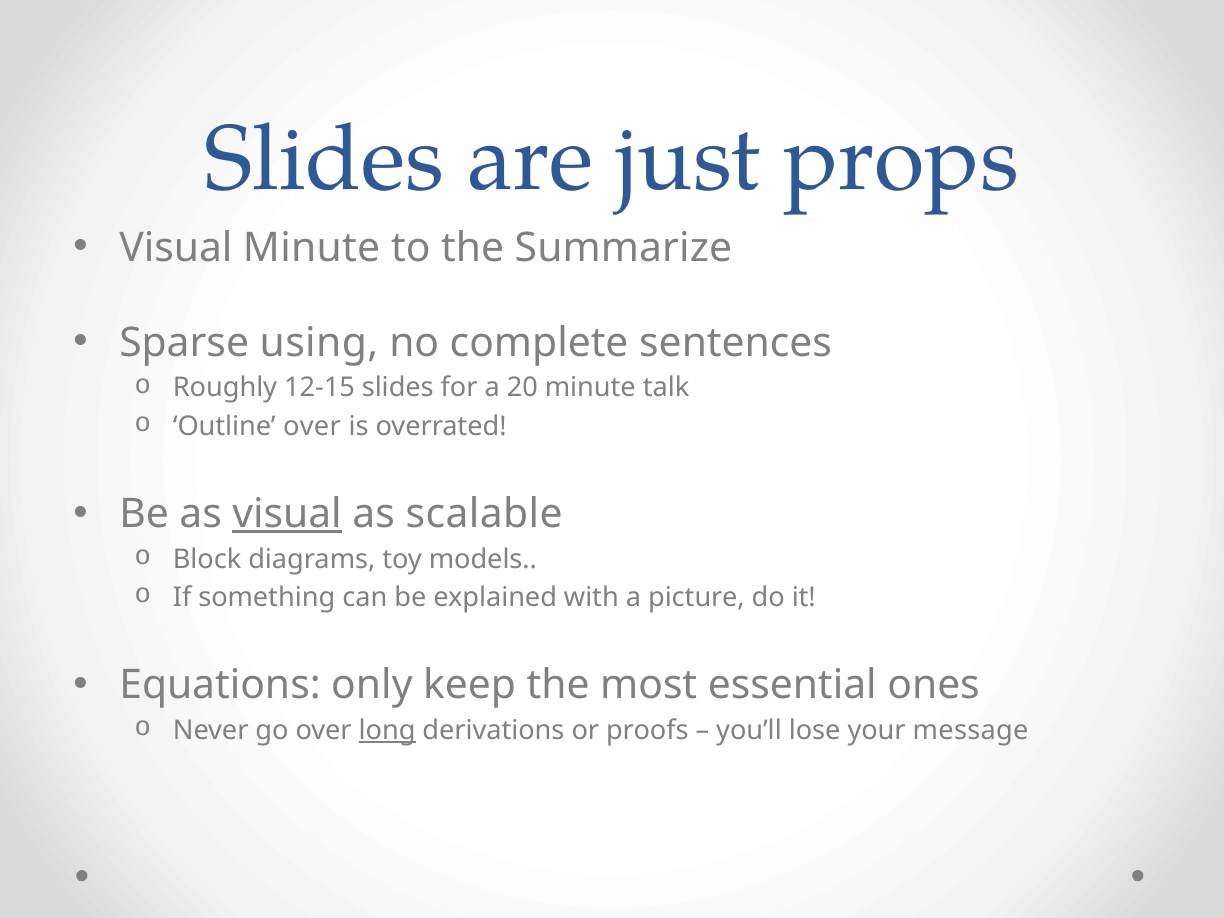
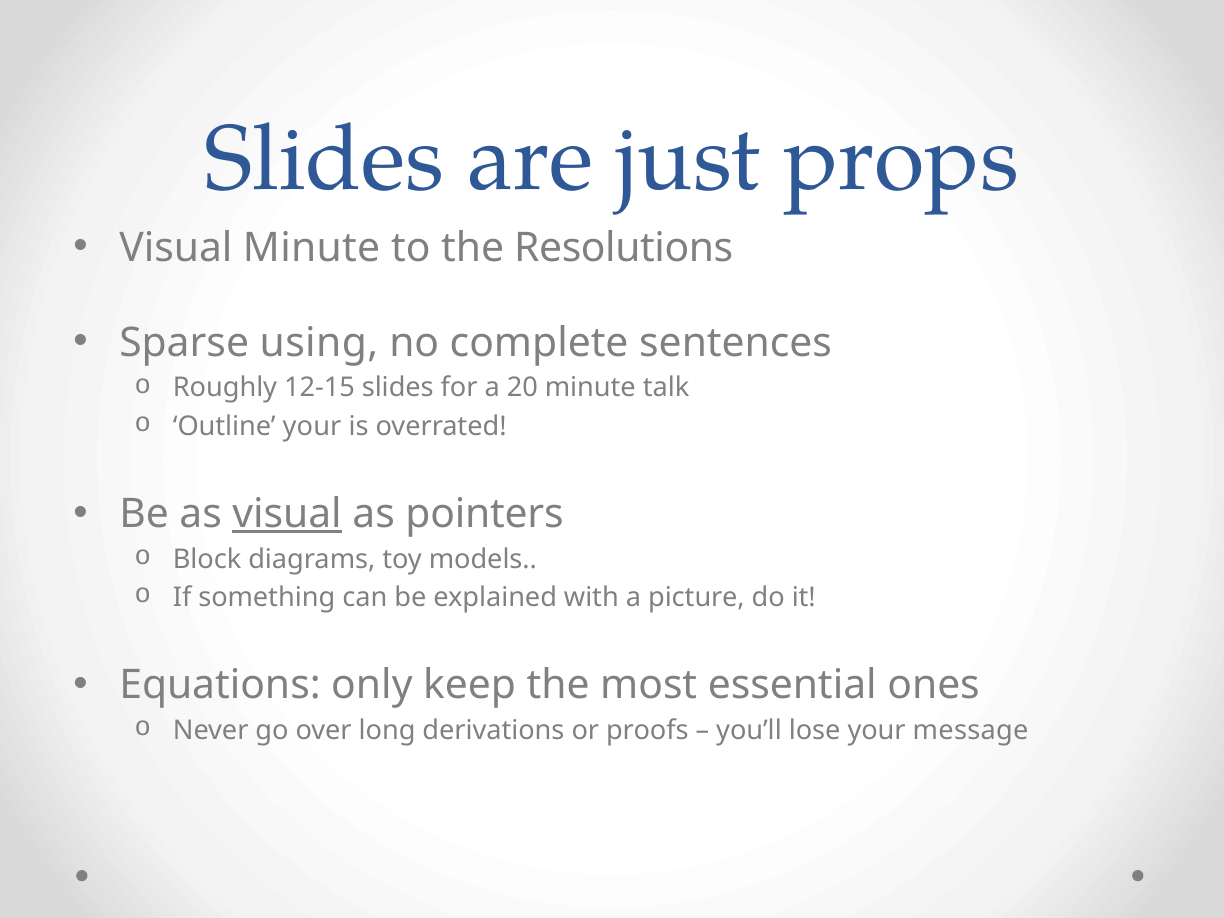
Summarize: Summarize -> Resolutions
Outline over: over -> your
scalable: scalable -> pointers
long underline: present -> none
